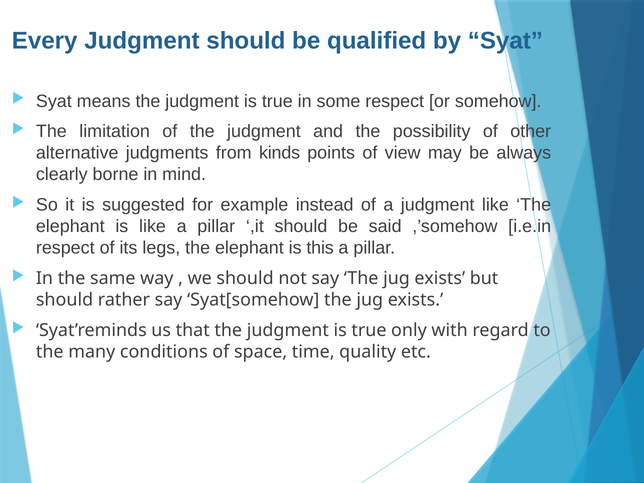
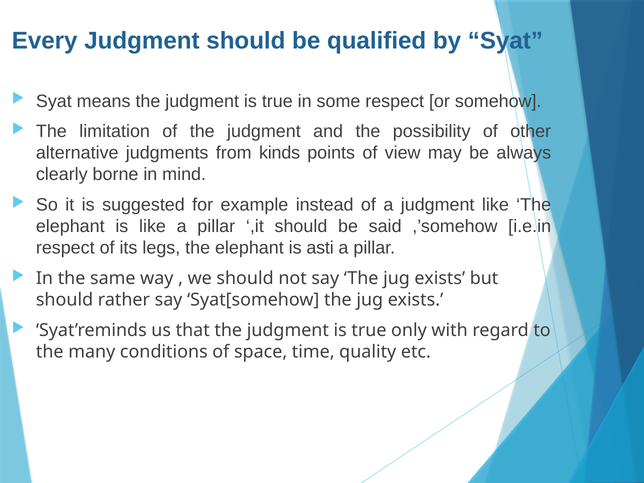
this: this -> asti
